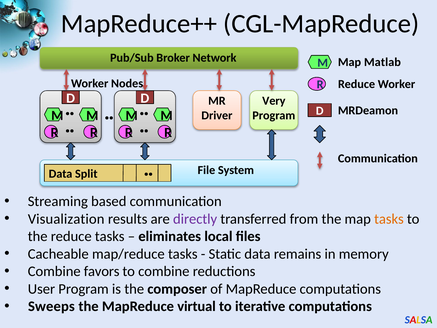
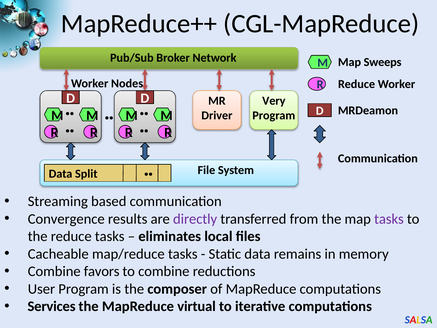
Matlab: Matlab -> Sweeps
Visualization: Visualization -> Convergence
tasks at (389, 219) colour: orange -> purple
Sweeps: Sweeps -> Services
